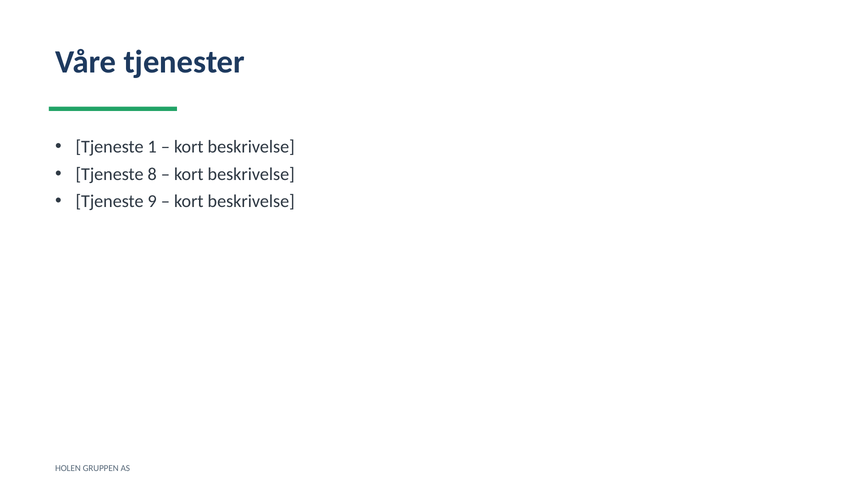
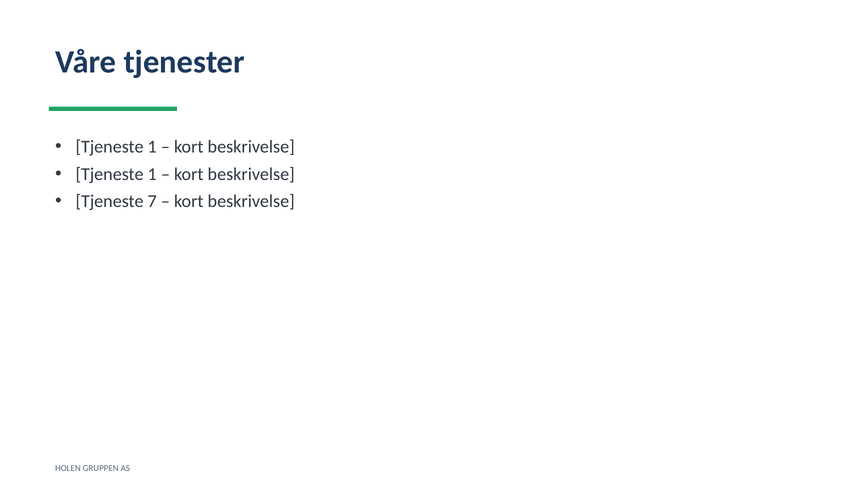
8 at (152, 174): 8 -> 1
9: 9 -> 7
